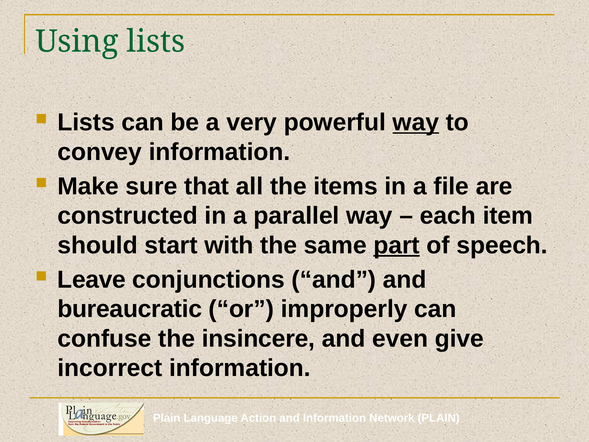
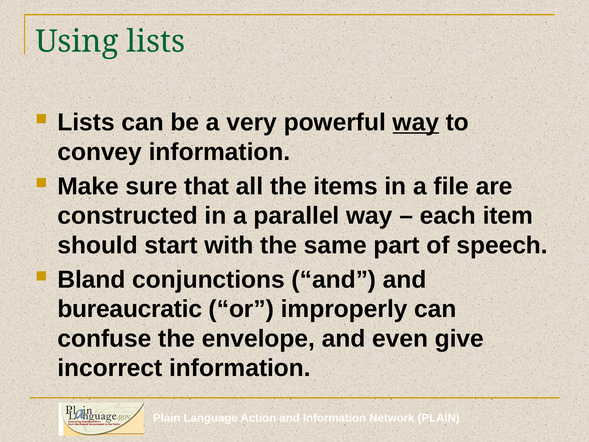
part underline: present -> none
Leave: Leave -> Bland
insincere: insincere -> envelope
